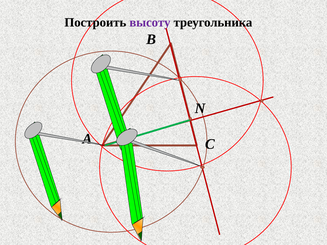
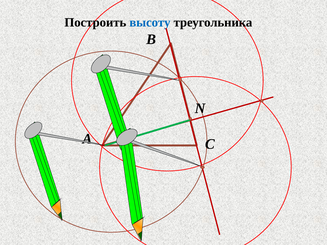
высоту colour: purple -> blue
